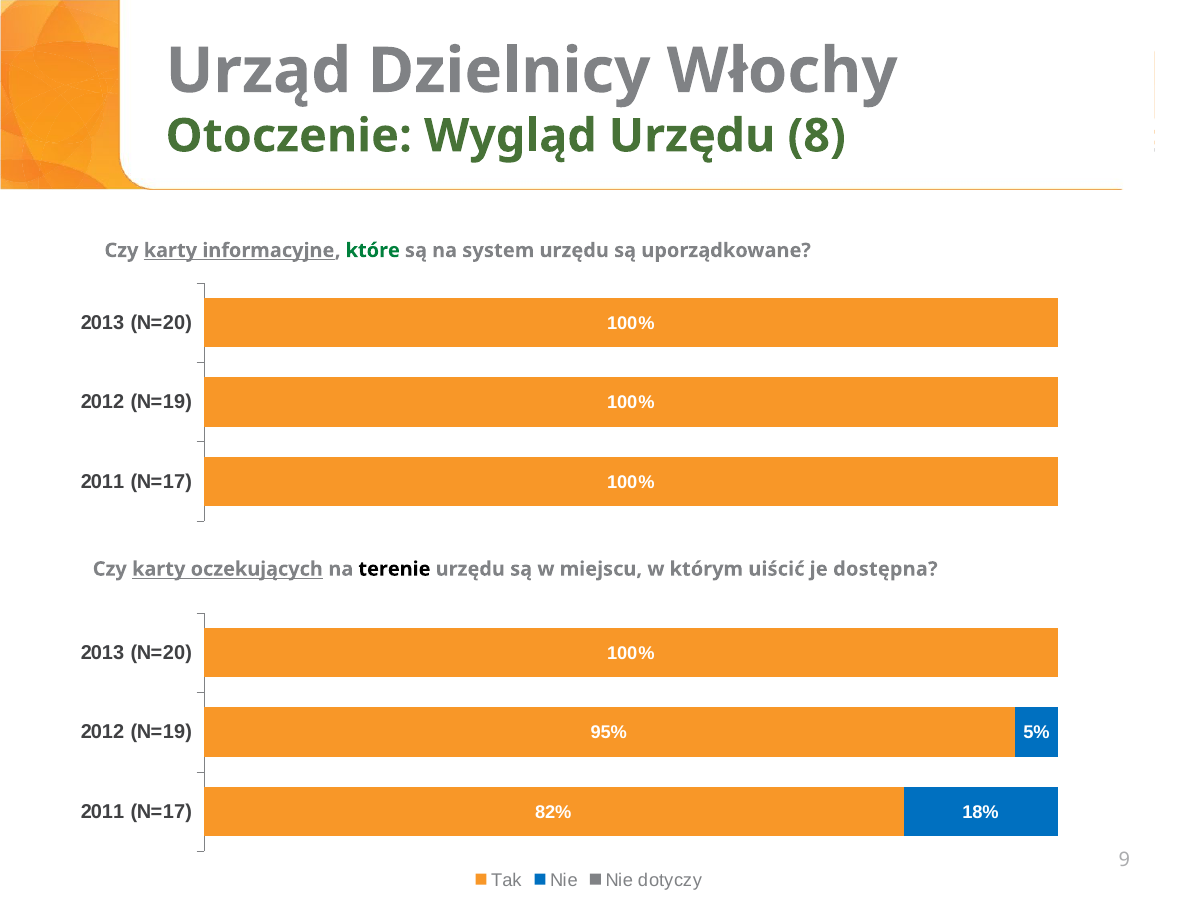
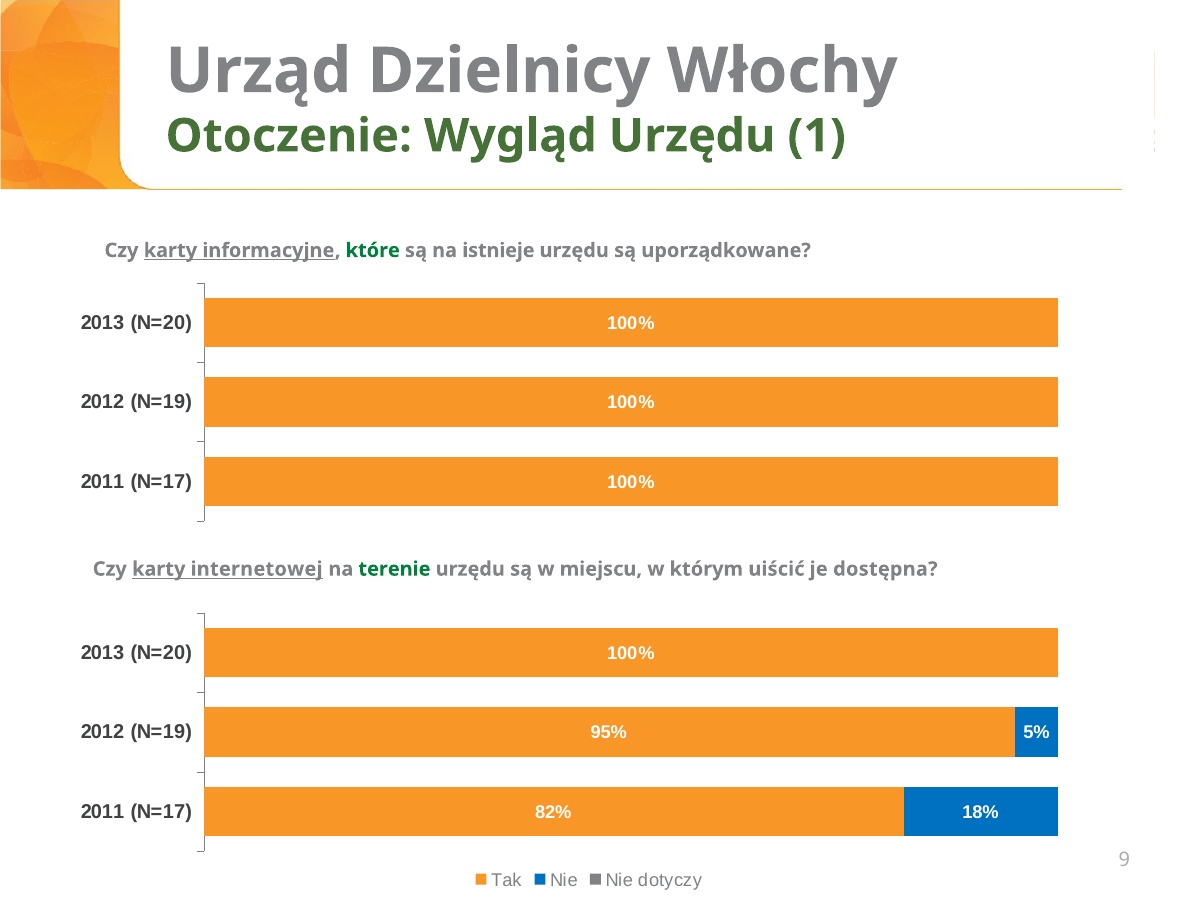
8: 8 -> 1
system: system -> istnieje
oczekujących: oczekujących -> internetowej
terenie colour: black -> green
